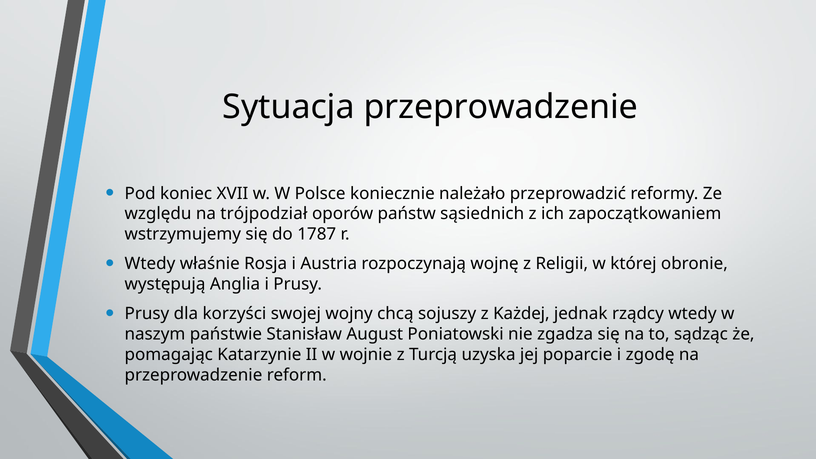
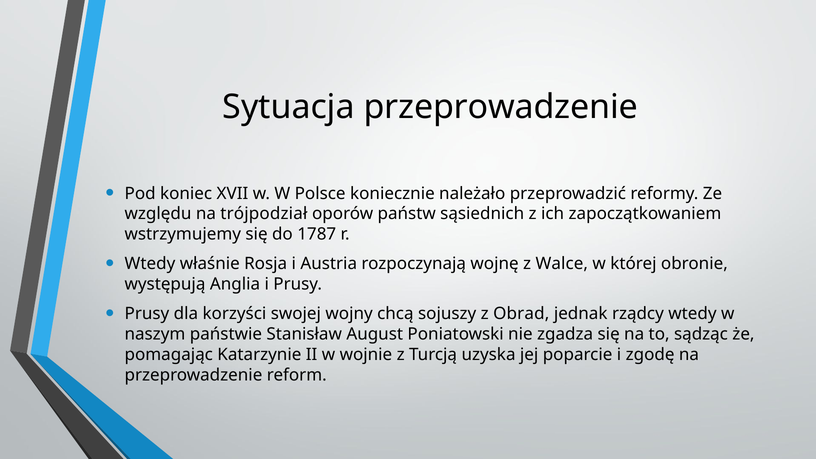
Religii: Religii -> Walce
Każdej: Każdej -> Obrad
